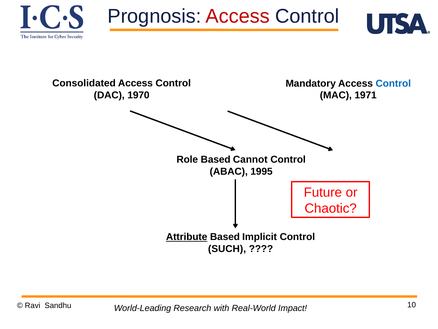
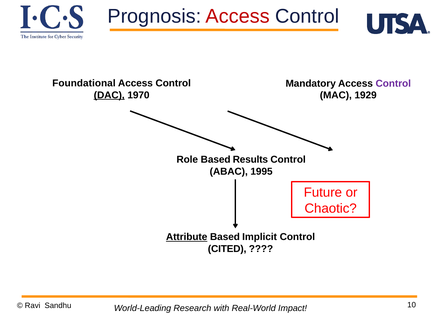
Consolidated: Consolidated -> Foundational
Control at (393, 83) colour: blue -> purple
DAC underline: none -> present
1971: 1971 -> 1929
Cannot: Cannot -> Results
SUCH: SUCH -> CITED
